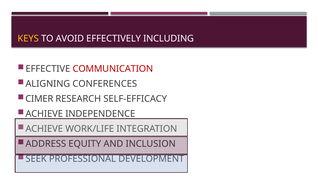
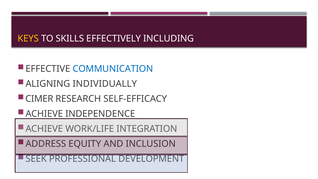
AVOID: AVOID -> SKILLS
COMMUNICATION colour: red -> blue
CONFERENCES: CONFERENCES -> INDIVIDUALLY
